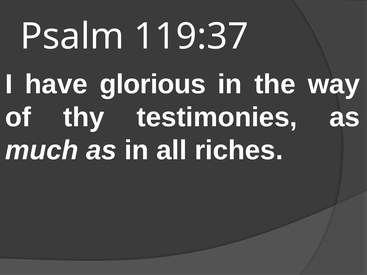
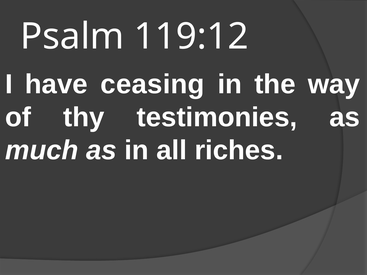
119:37: 119:37 -> 119:12
glorious: glorious -> ceasing
